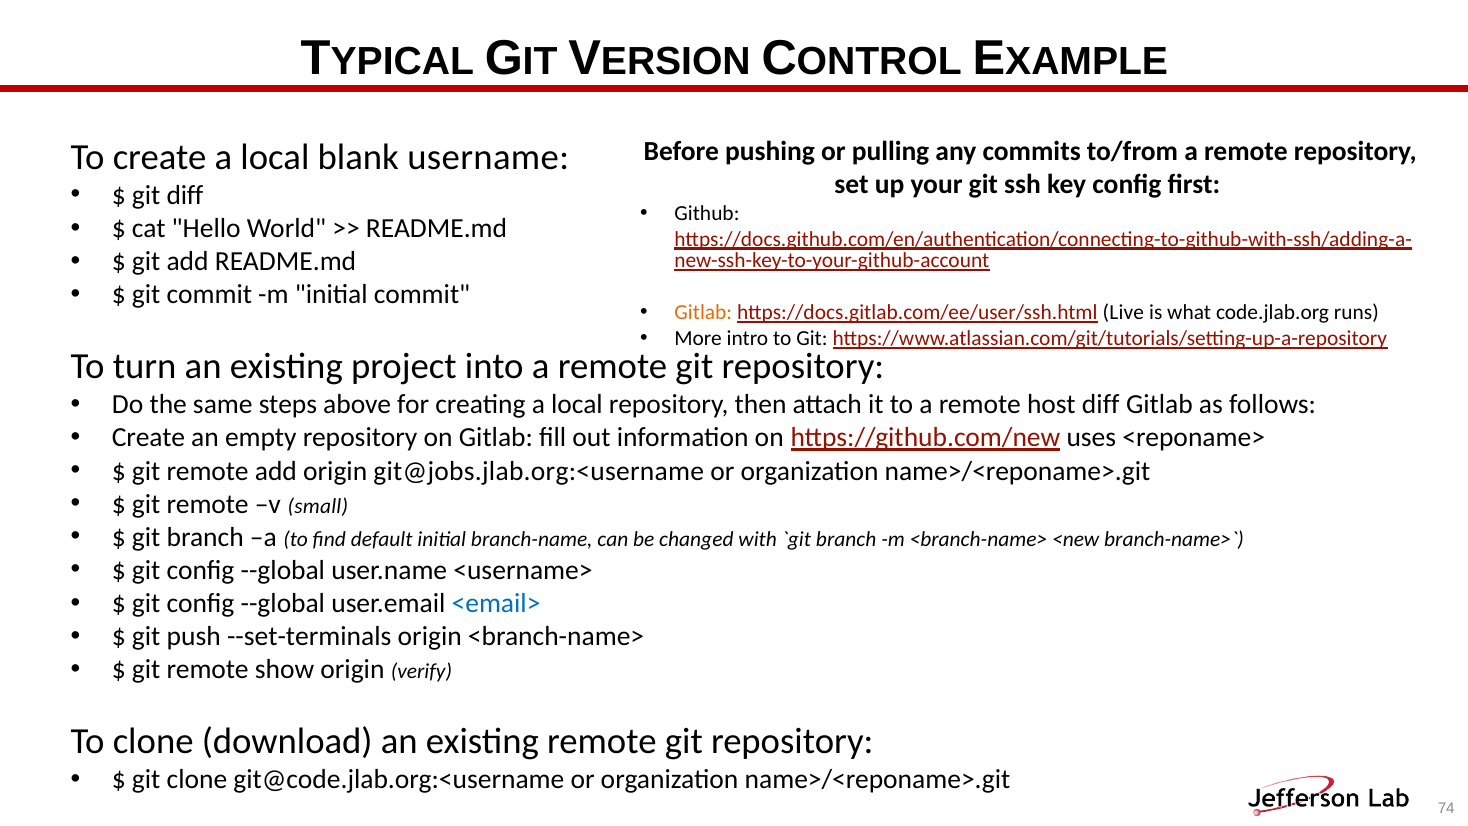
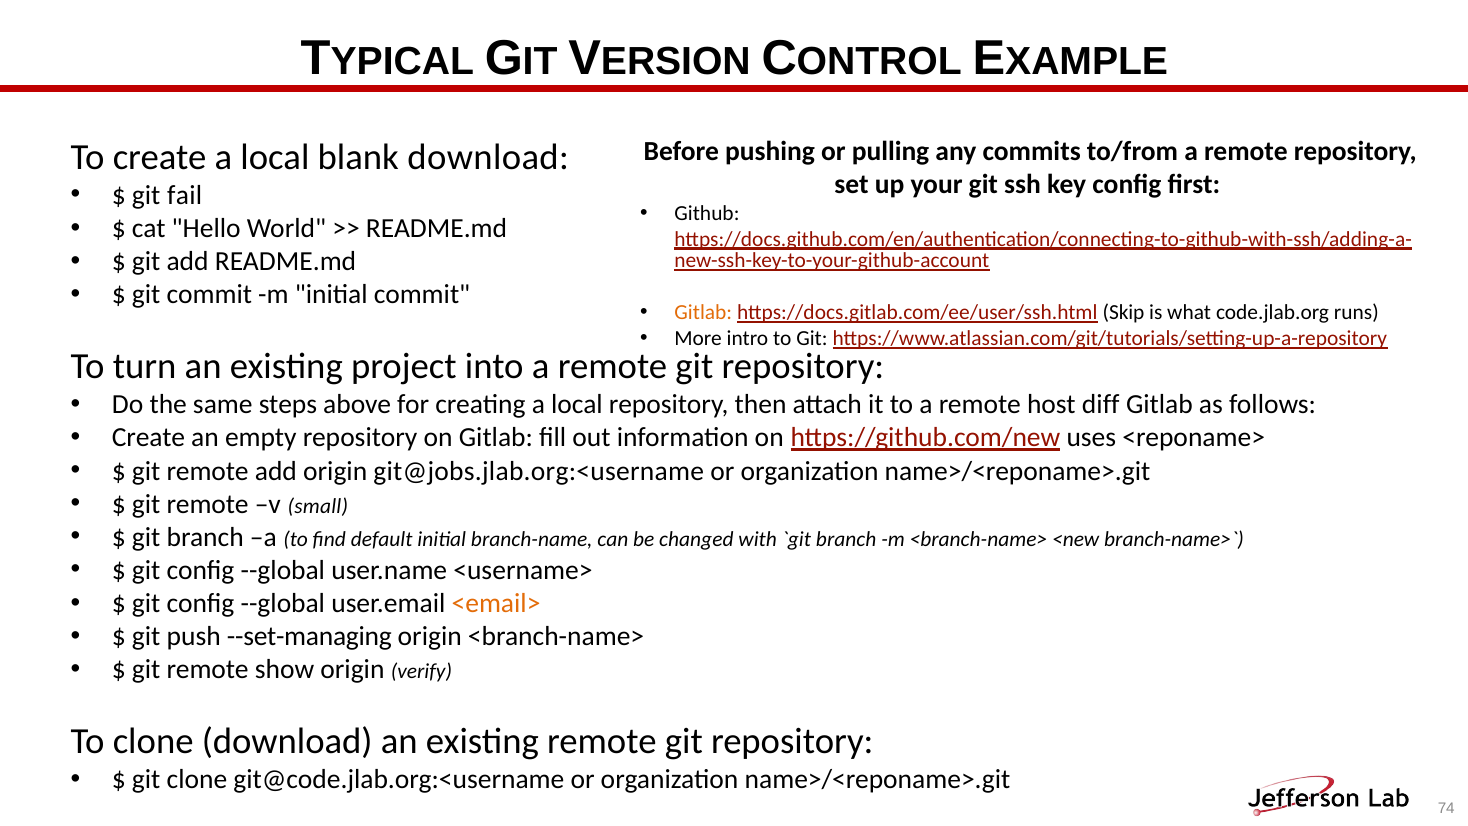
blank username: username -> download
git diff: diff -> fail
Live: Live -> Skip
<email> colour: blue -> orange
--set-terminals: --set-terminals -> --set-managing
